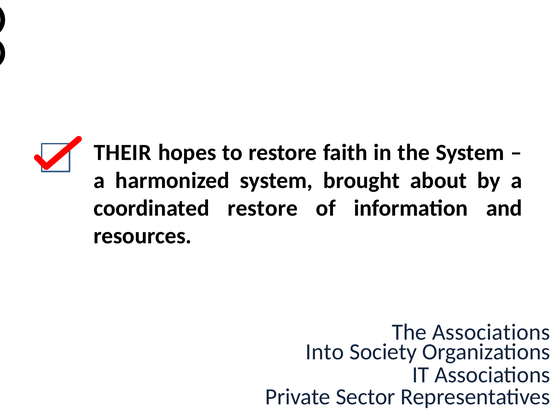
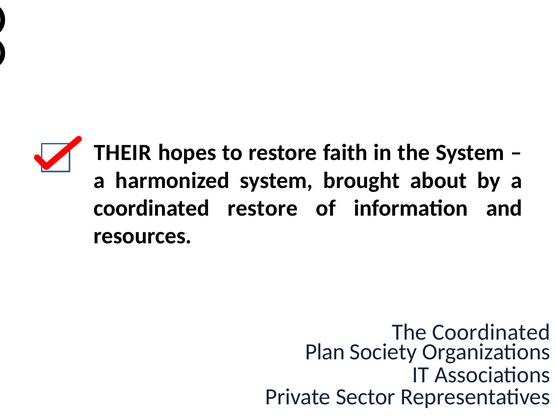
The Associations: Associations -> Coordinated
Into: Into -> Plan
